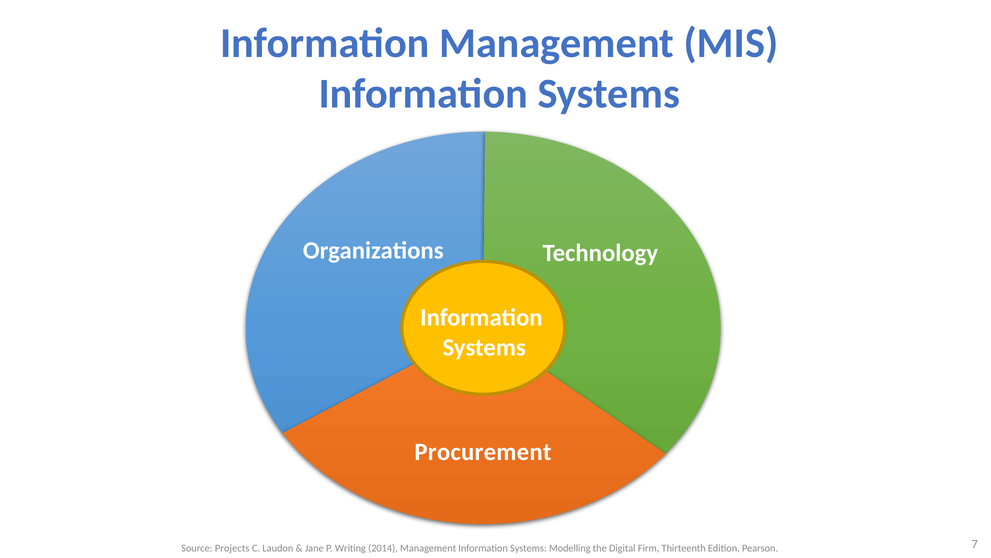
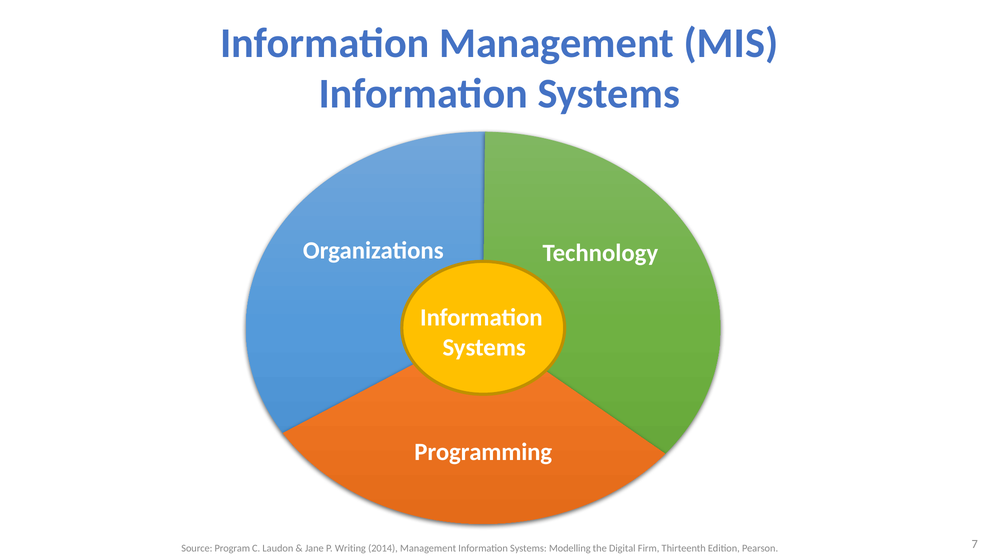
Procurement: Procurement -> Programming
Projects: Projects -> Program
